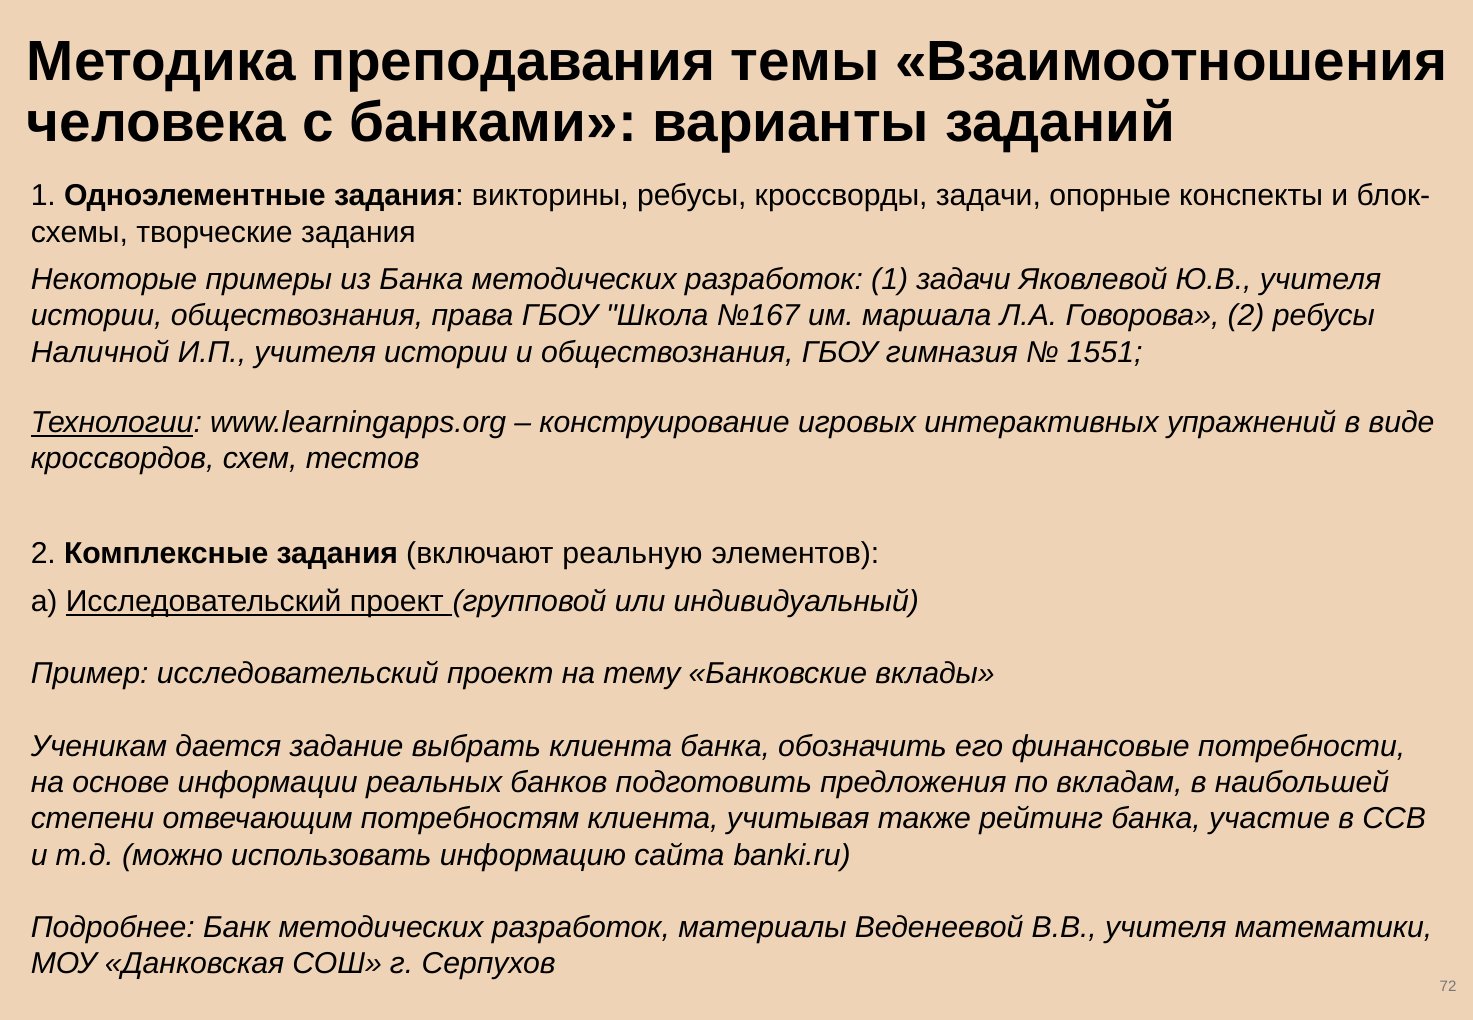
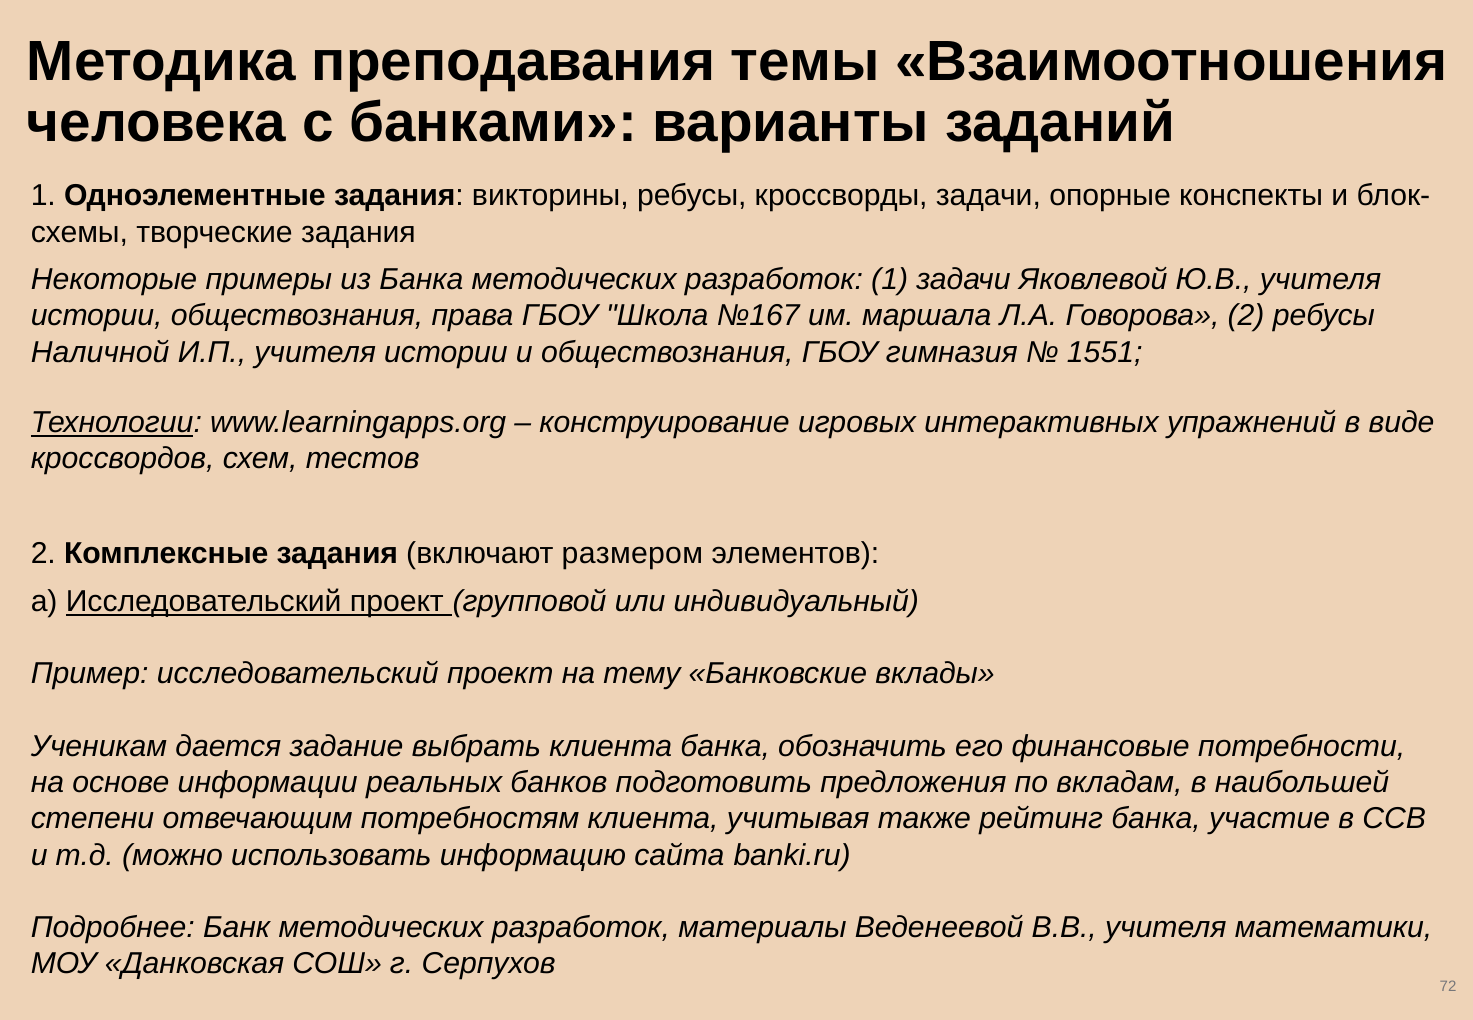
реальную: реальную -> размером
